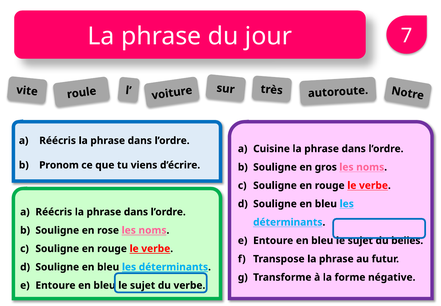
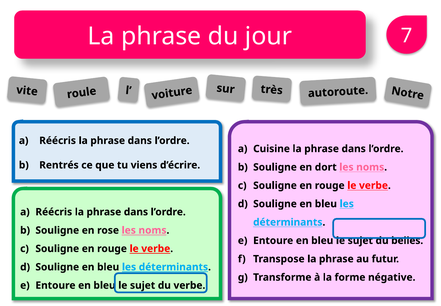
Pronom: Pronom -> Rentrés
gros: gros -> dort
